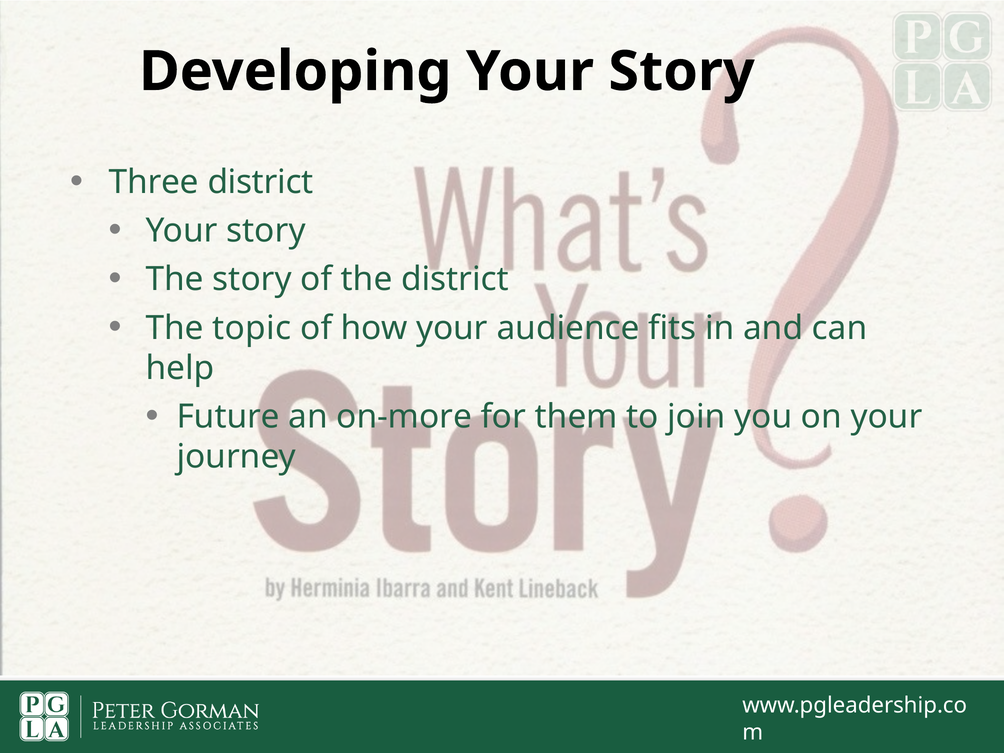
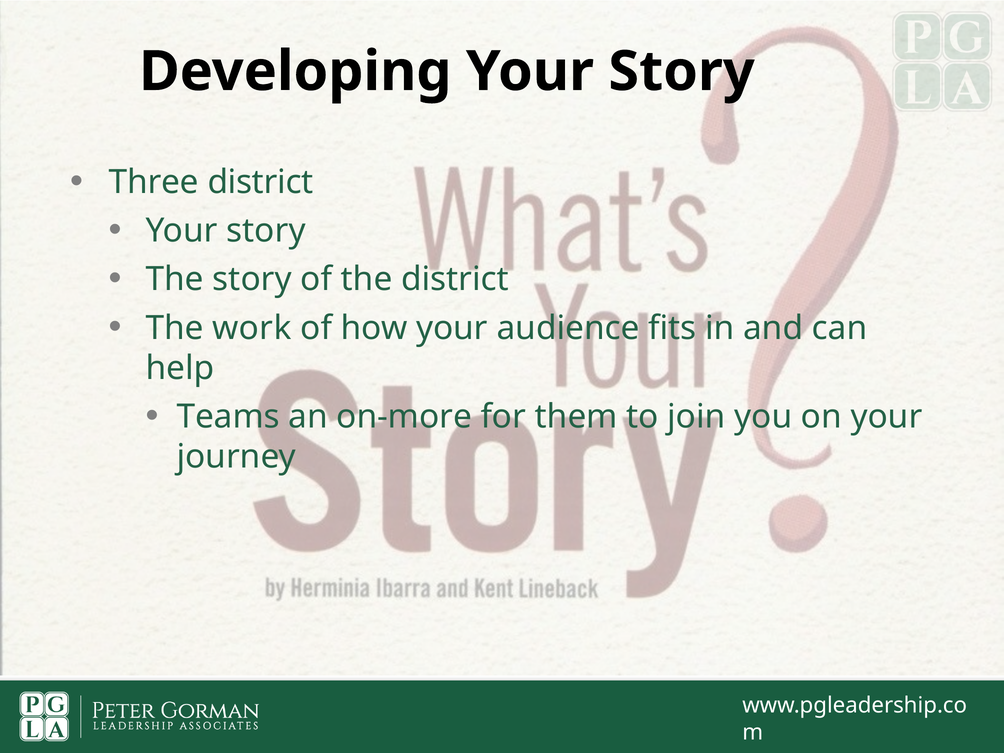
topic: topic -> work
Future: Future -> Teams
